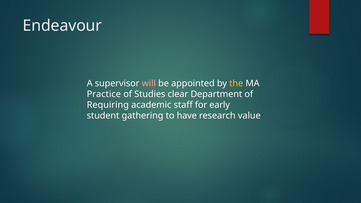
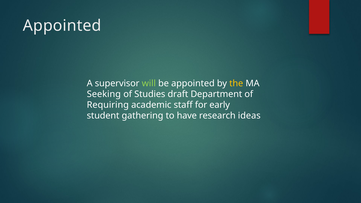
Endeavour at (62, 26): Endeavour -> Appointed
will colour: pink -> light green
Practice: Practice -> Seeking
clear: clear -> draft
value: value -> ideas
